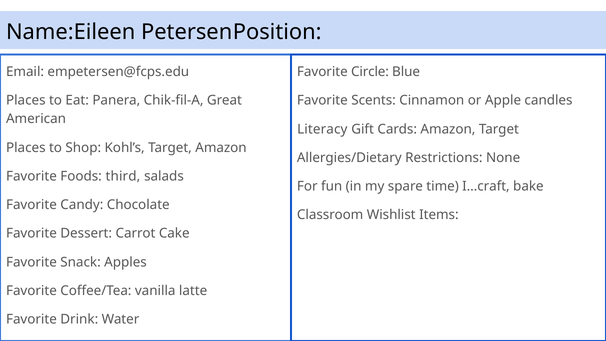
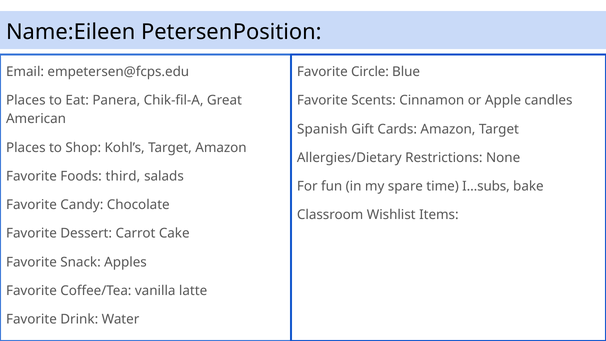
Literacy: Literacy -> Spanish
I…craft: I…craft -> I…subs
